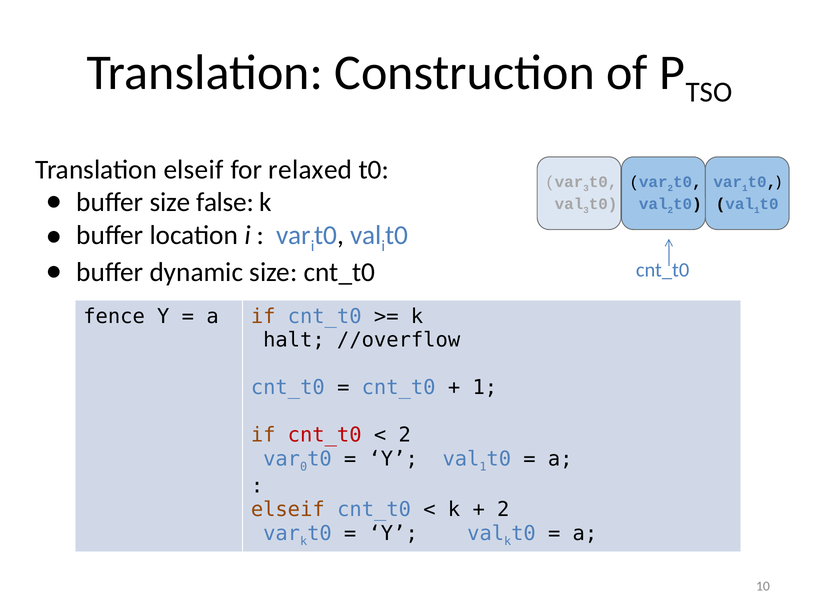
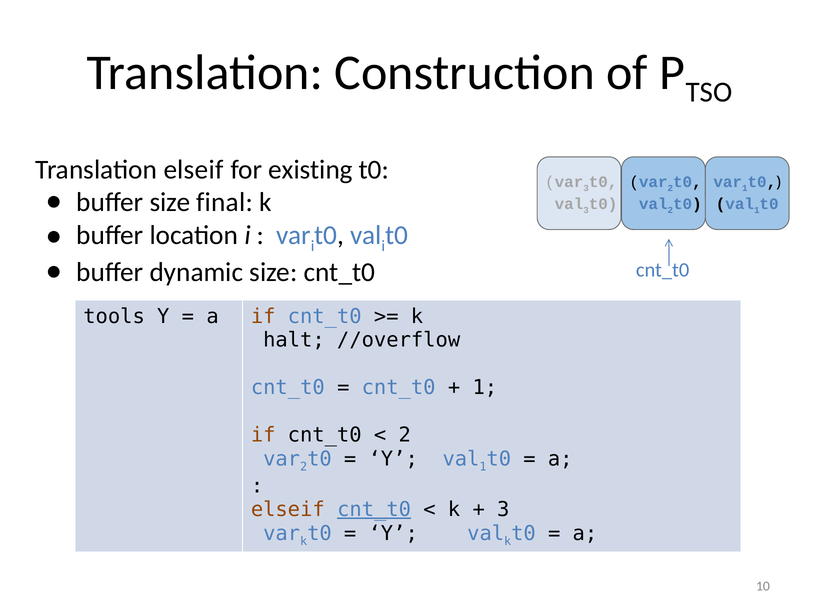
relaxed: relaxed -> existing
false: false -> final
fence: fence -> tools
cnt_t0 at (325, 435) colour: red -> black
0 at (304, 467): 0 -> 2
cnt_t0 at (374, 510) underline: none -> present
2 at (503, 510): 2 -> 3
